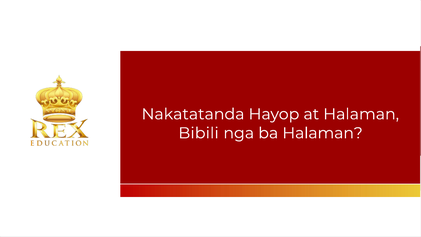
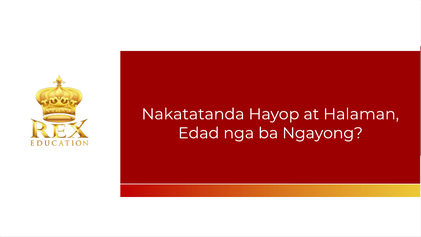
Bibili: Bibili -> Edad
ba Halaman: Halaman -> Ngayong
